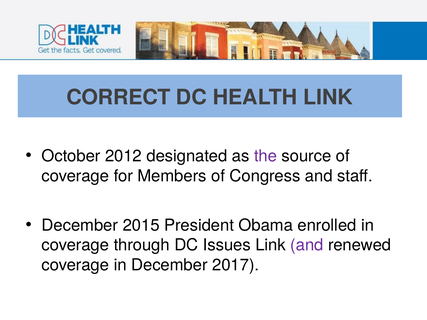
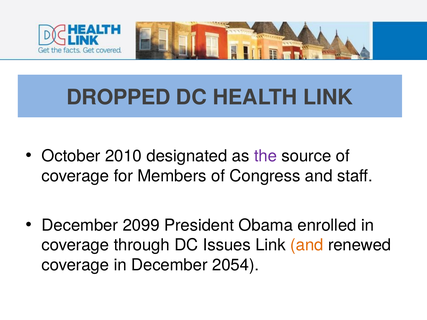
CORRECT: CORRECT -> DROPPED
2012: 2012 -> 2010
2015: 2015 -> 2099
and at (307, 245) colour: purple -> orange
2017: 2017 -> 2054
